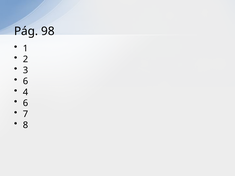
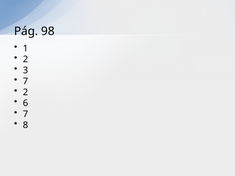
6 at (25, 81): 6 -> 7
4 at (25, 92): 4 -> 2
